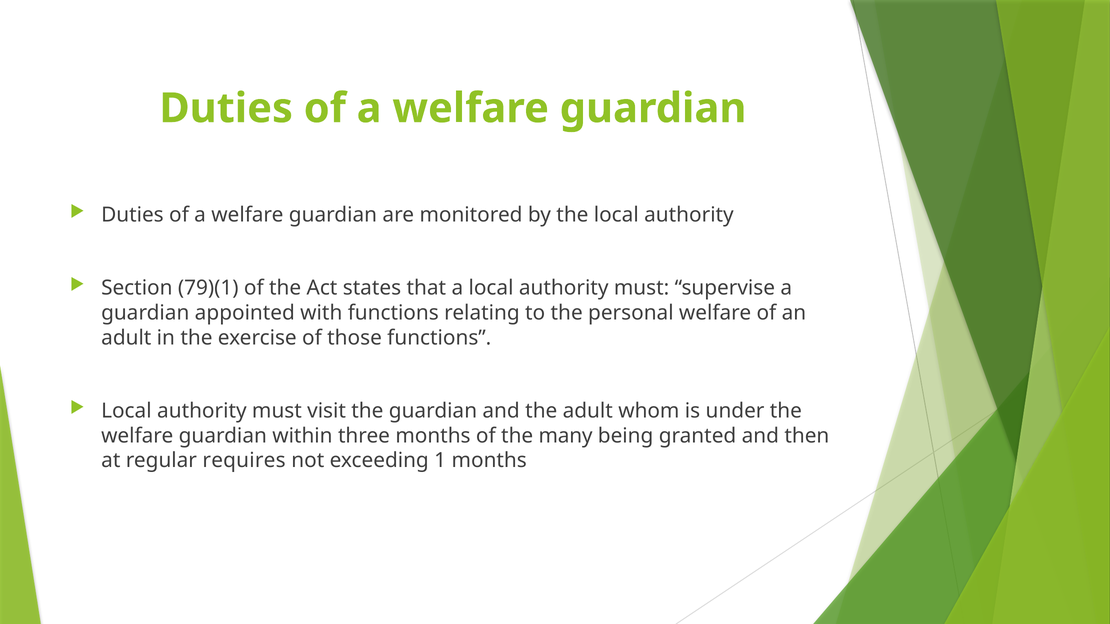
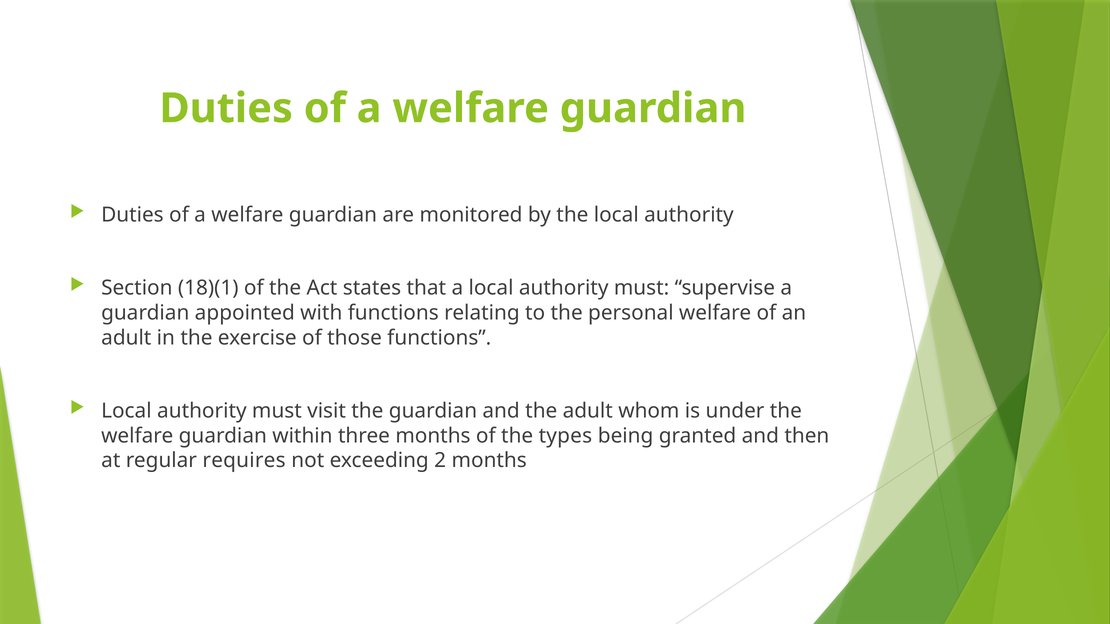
79)(1: 79)(1 -> 18)(1
many: many -> types
1: 1 -> 2
